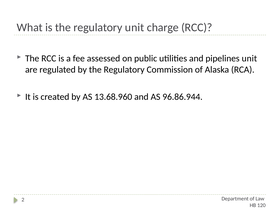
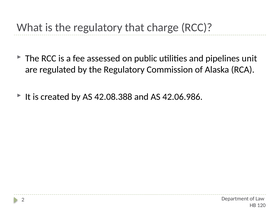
regulatory unit: unit -> that
13.68.960: 13.68.960 -> 42.08.388
96.86.944: 96.86.944 -> 42.06.986
